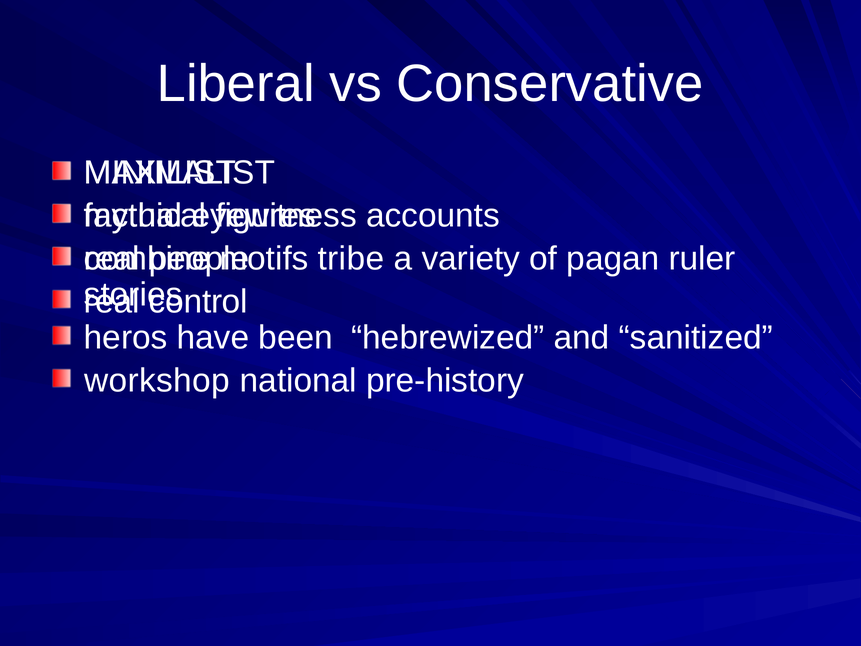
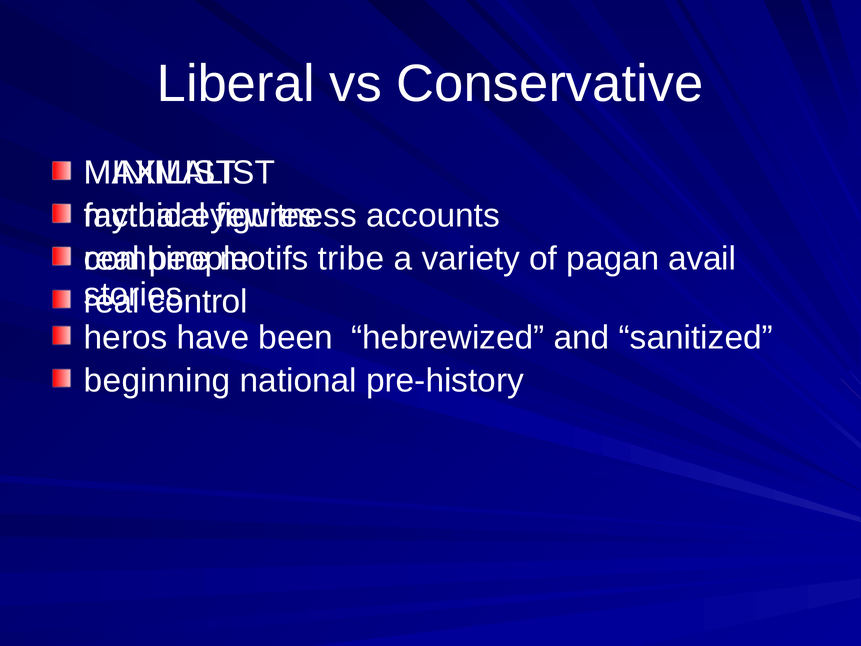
ruler: ruler -> avail
workshop: workshop -> beginning
